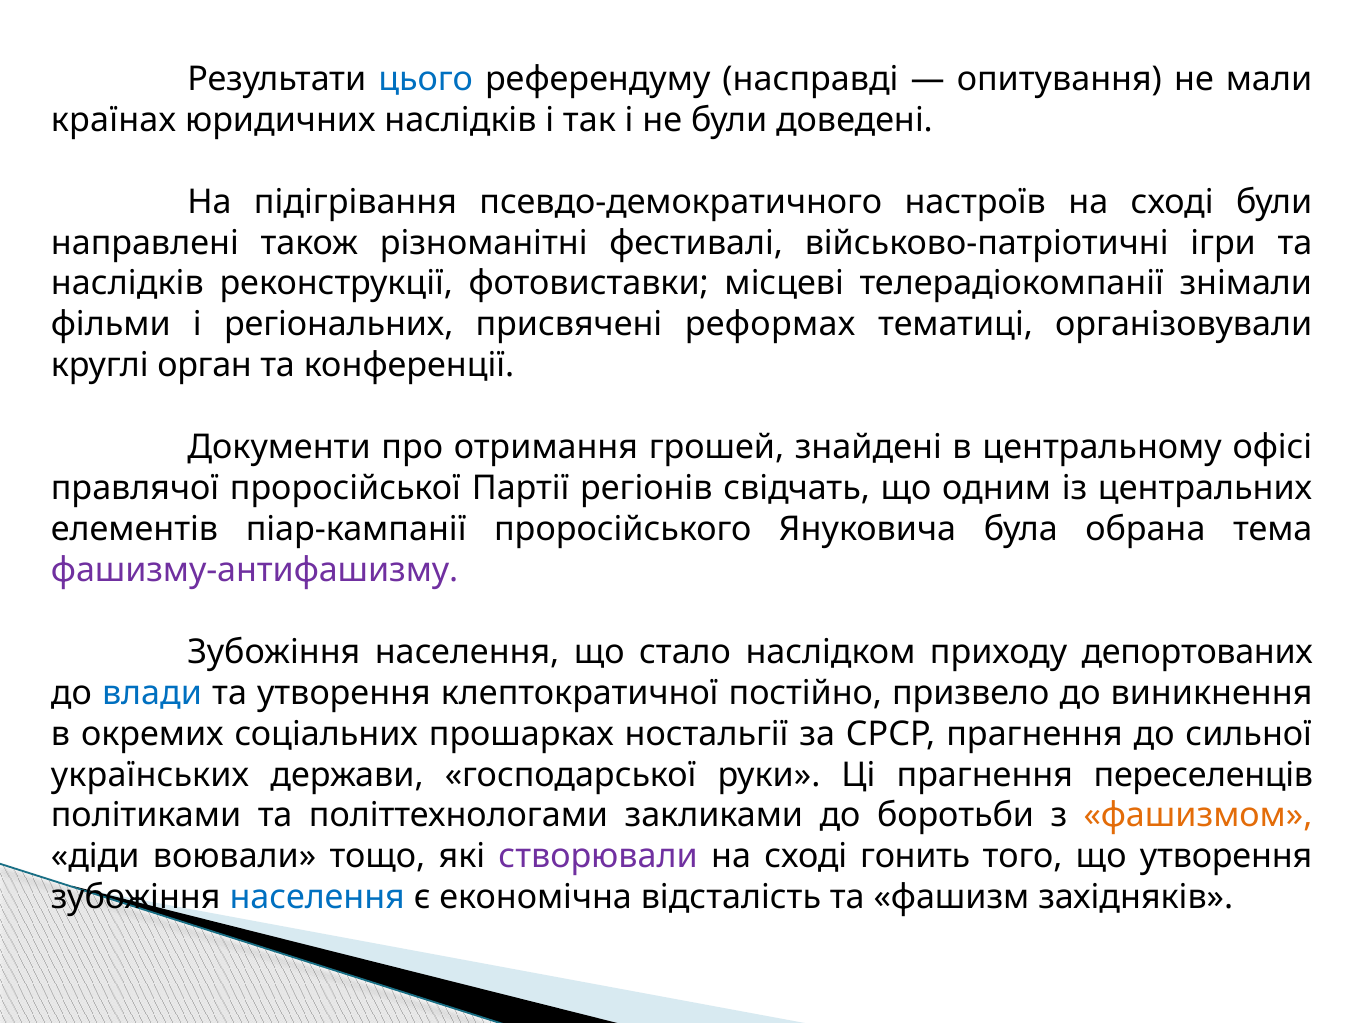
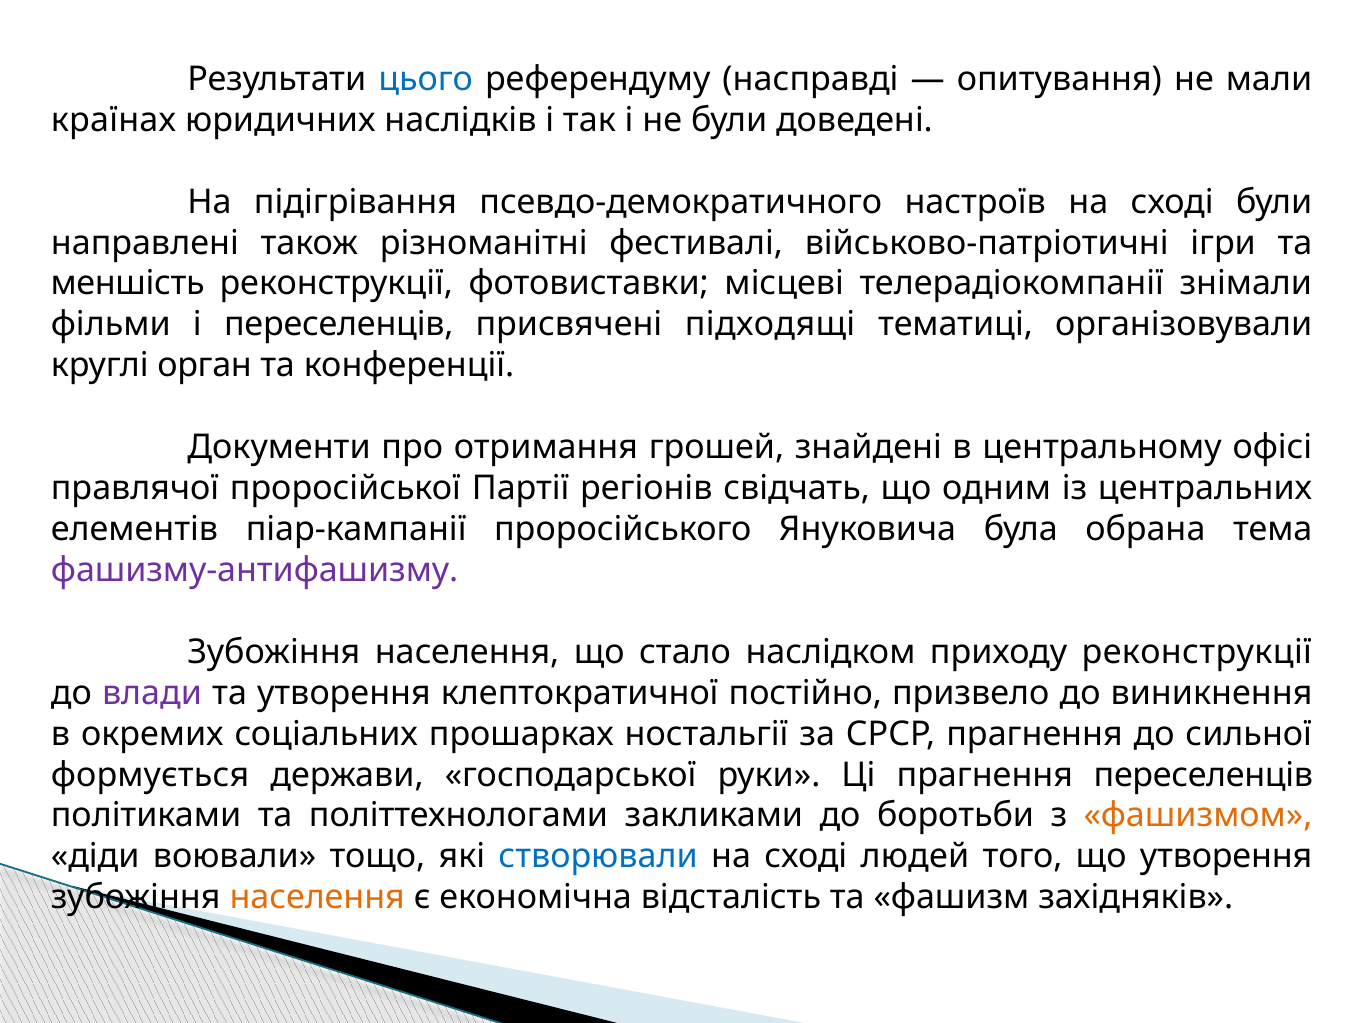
наслідків at (127, 284): наслідків -> меншість
і регіональних: регіональних -> переселенців
реформах: реформах -> підходящі
приходу депортованих: депортованих -> реконструкції
влади colour: blue -> purple
українських: українських -> формується
створювали colour: purple -> blue
гонить: гонить -> людей
населення at (317, 898) colour: blue -> orange
